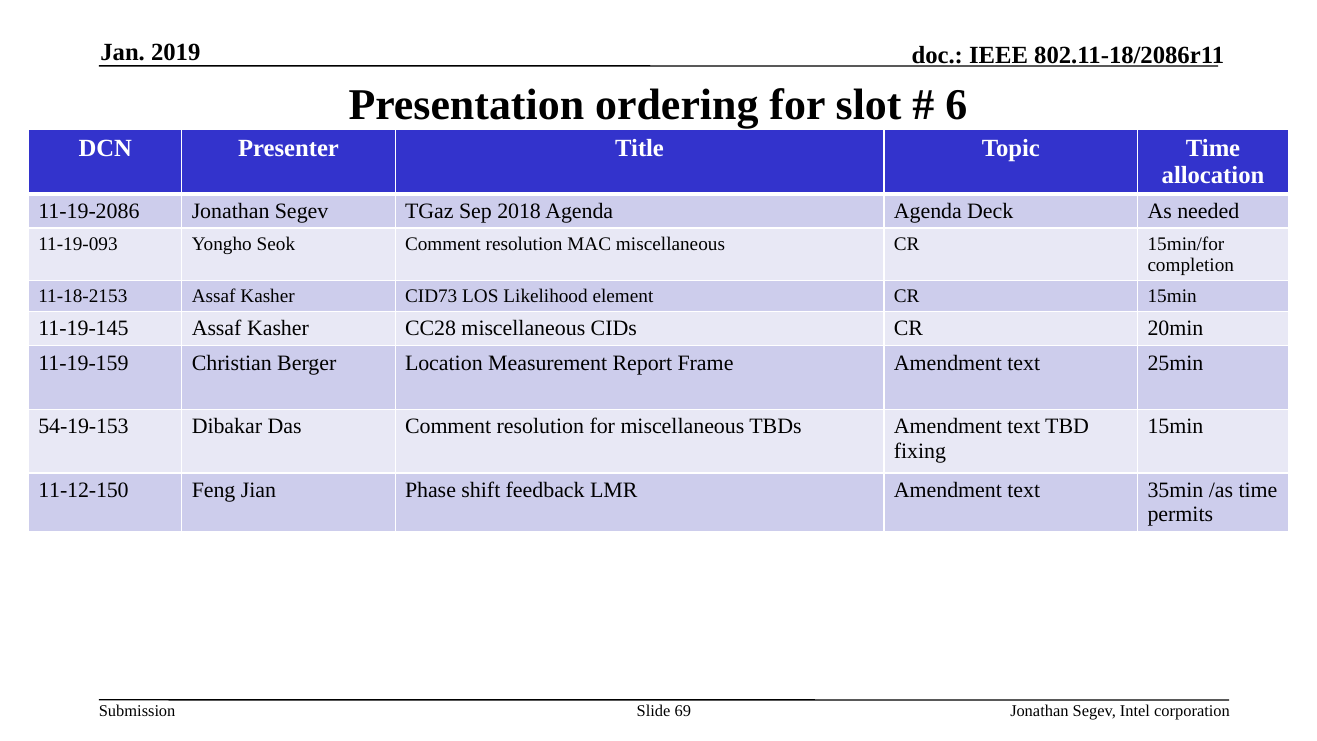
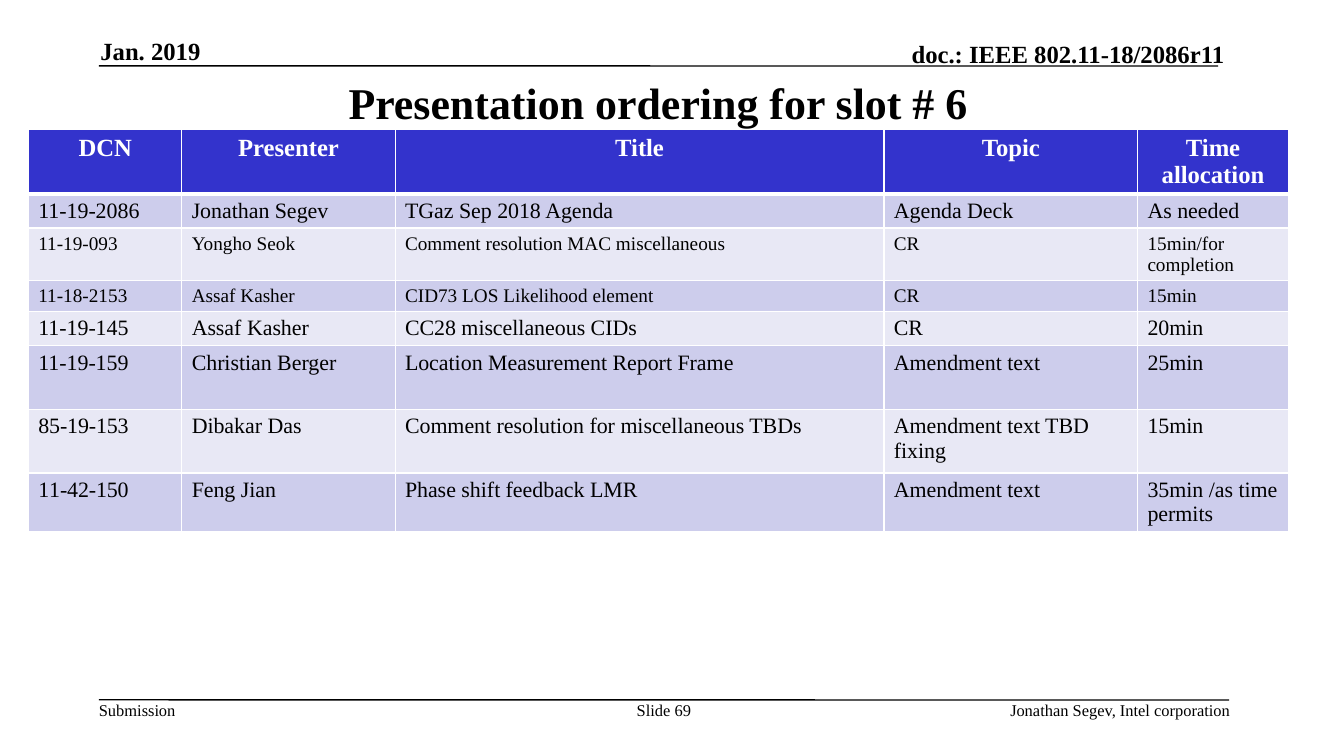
54-19-153: 54-19-153 -> 85-19-153
11-12-150: 11-12-150 -> 11-42-150
